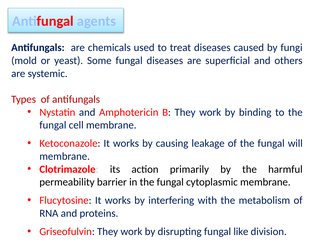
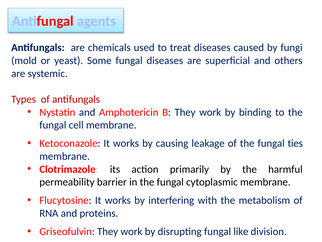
will: will -> ties
